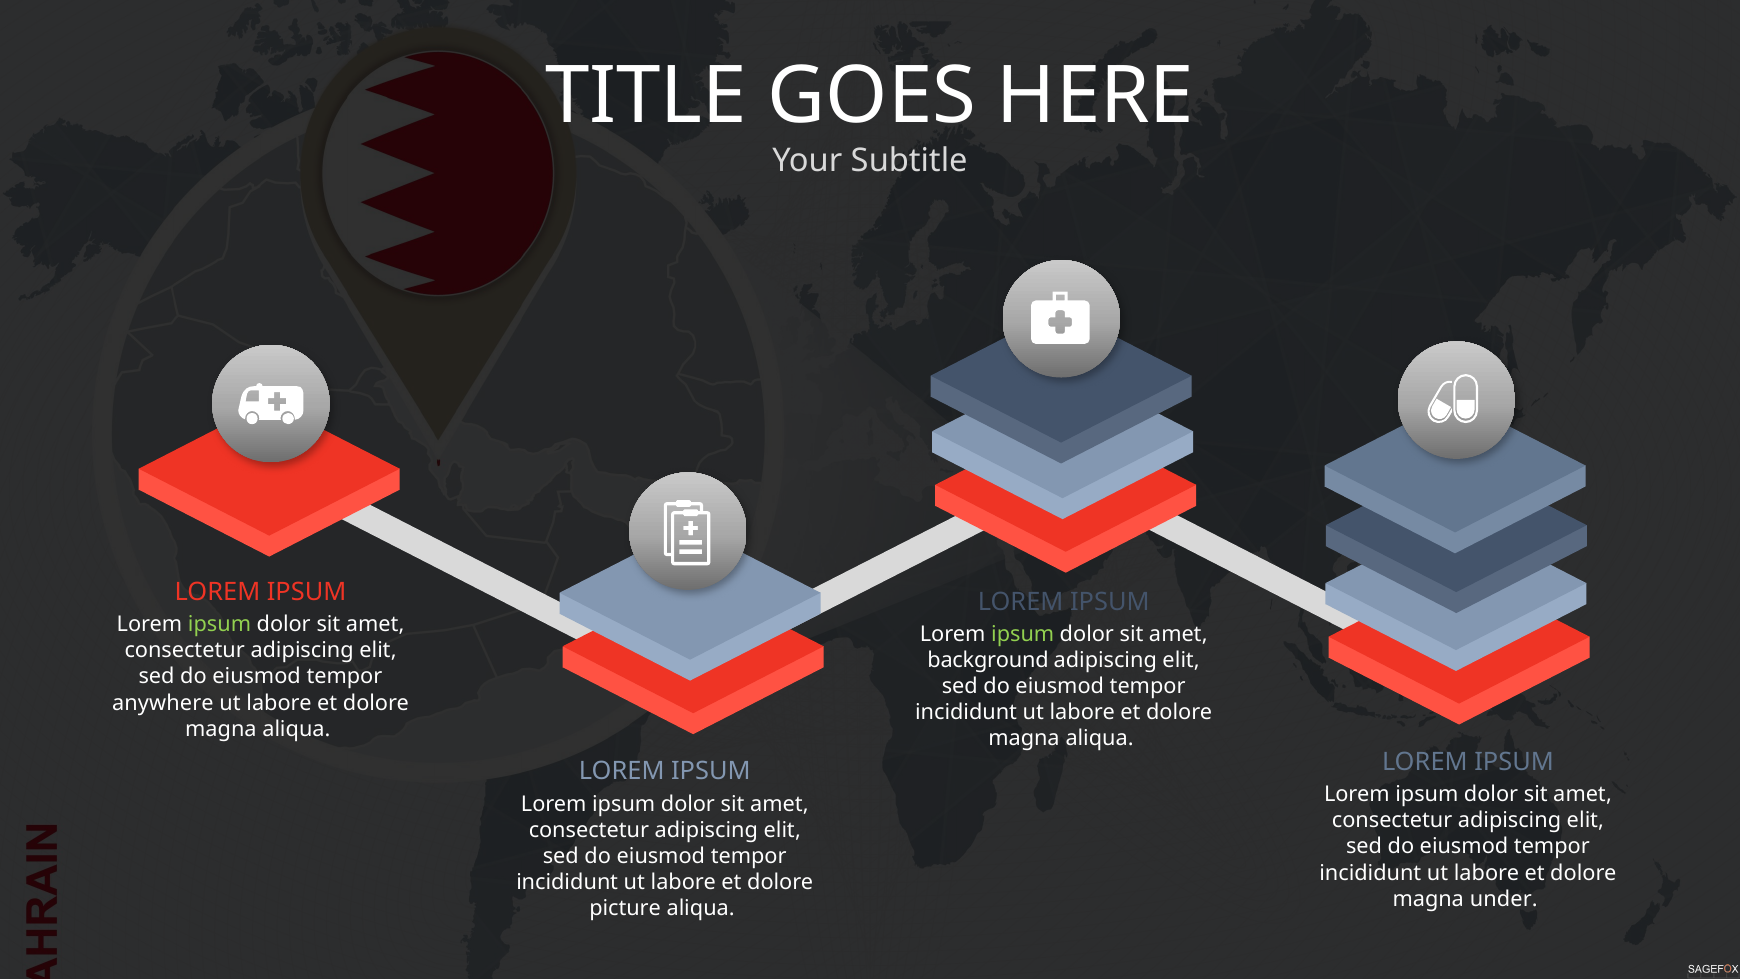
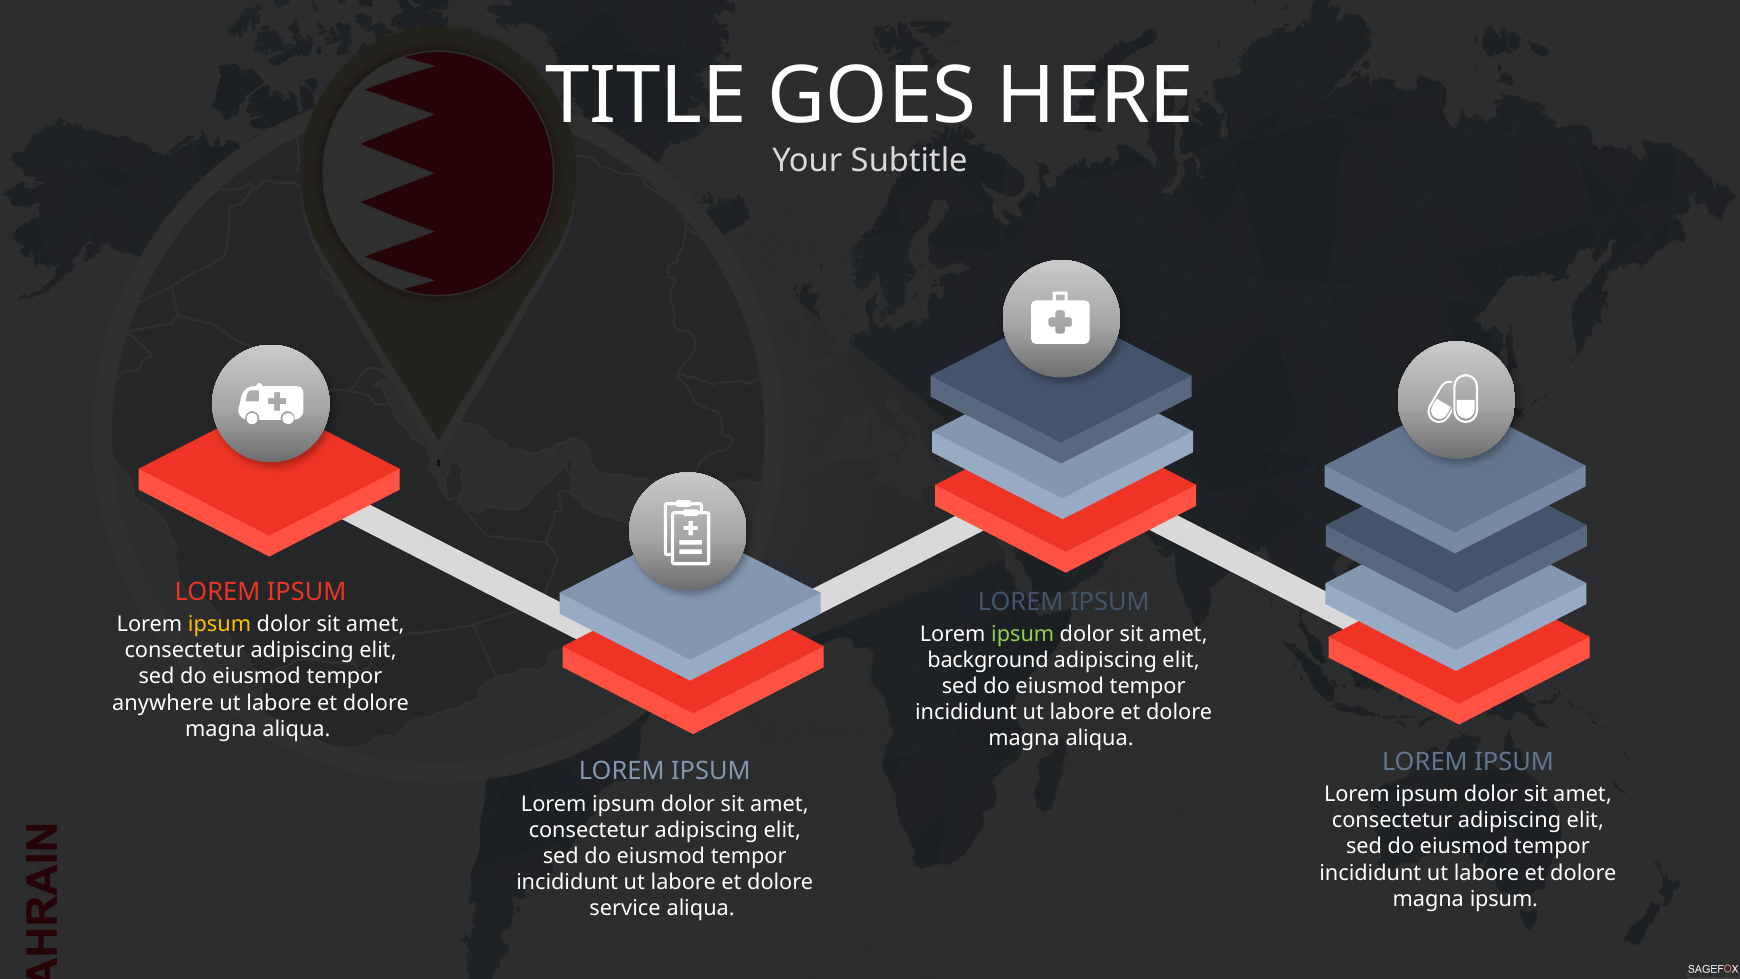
ipsum at (220, 624) colour: light green -> yellow
magna under: under -> ipsum
picture: picture -> service
